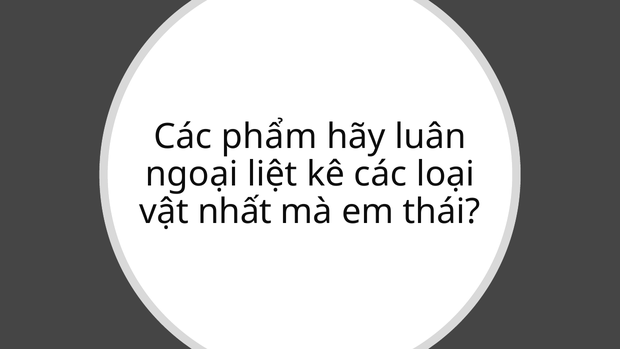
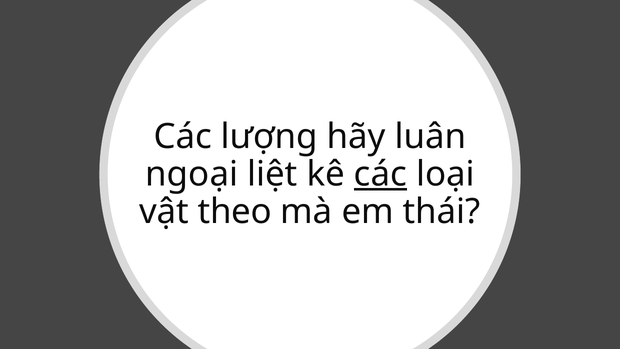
phẩm: phẩm -> lượng
các at (380, 174) underline: none -> present
nhất: nhất -> theo
